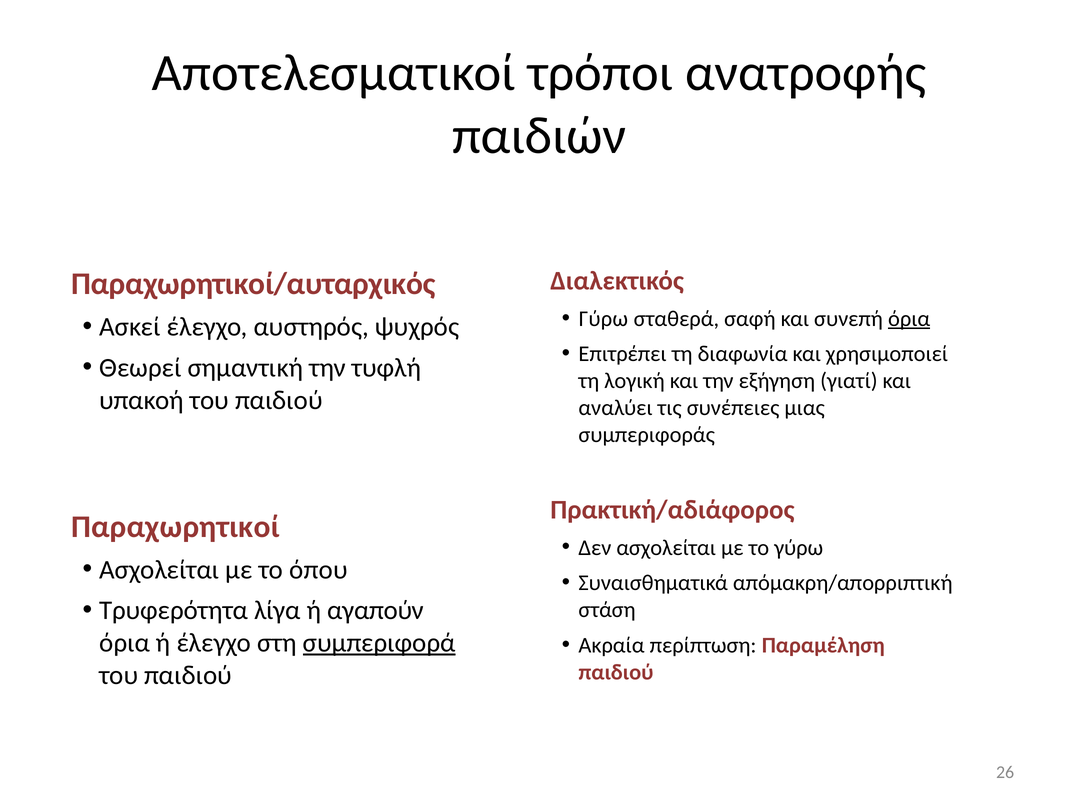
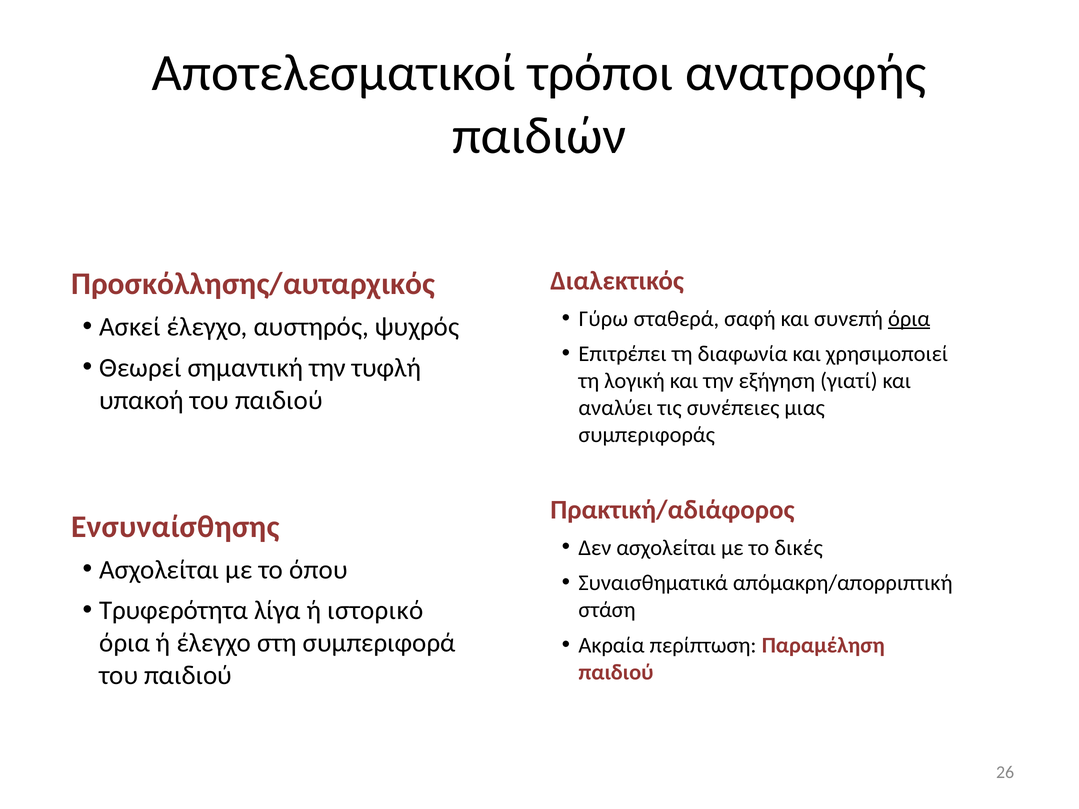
Παραχωρητικοί/αυταρχικός: Παραχωρητικοί/αυταρχικός -> Προσκόλλησης/αυταρχικός
Παραχωρητικοί: Παραχωρητικοί -> Ενσυναίσθησης
το γύρω: γύρω -> δικές
αγαπούν: αγαπούν -> ιστορικό
συμπεριφορά underline: present -> none
